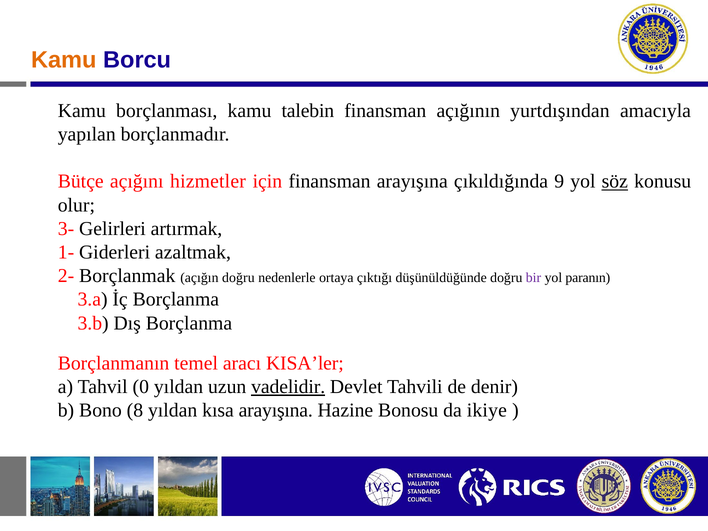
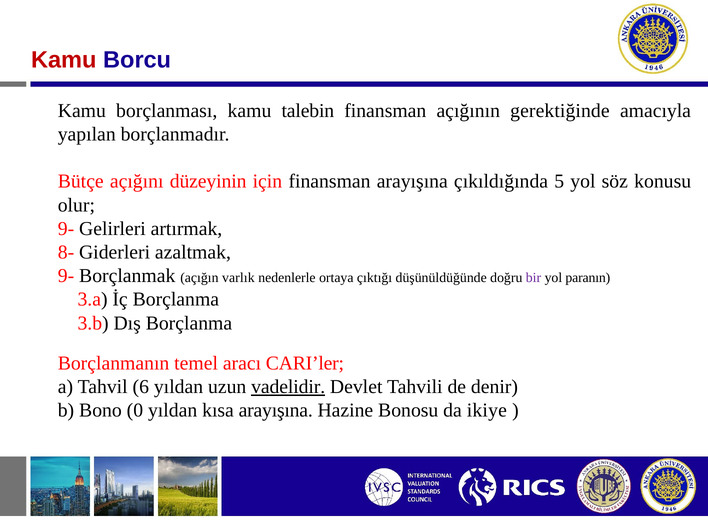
Kamu at (64, 60) colour: orange -> red
yurtdışından: yurtdışından -> gerektiğinde
hizmetler: hizmetler -> düzeyinin
9: 9 -> 5
söz underline: present -> none
3- at (66, 229): 3- -> 9-
1-: 1- -> 8-
2- at (66, 276): 2- -> 9-
açığın doğru: doğru -> varlık
KISA’ler: KISA’ler -> CARI’ler
0: 0 -> 6
8: 8 -> 0
